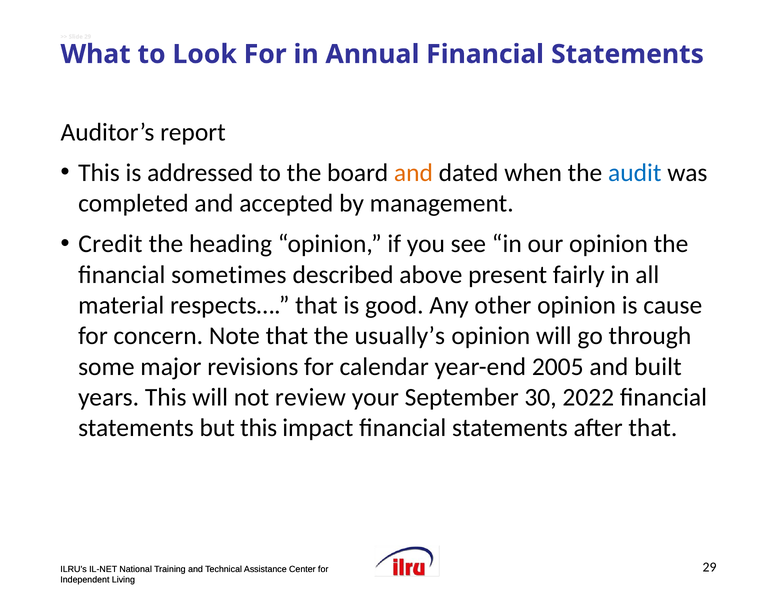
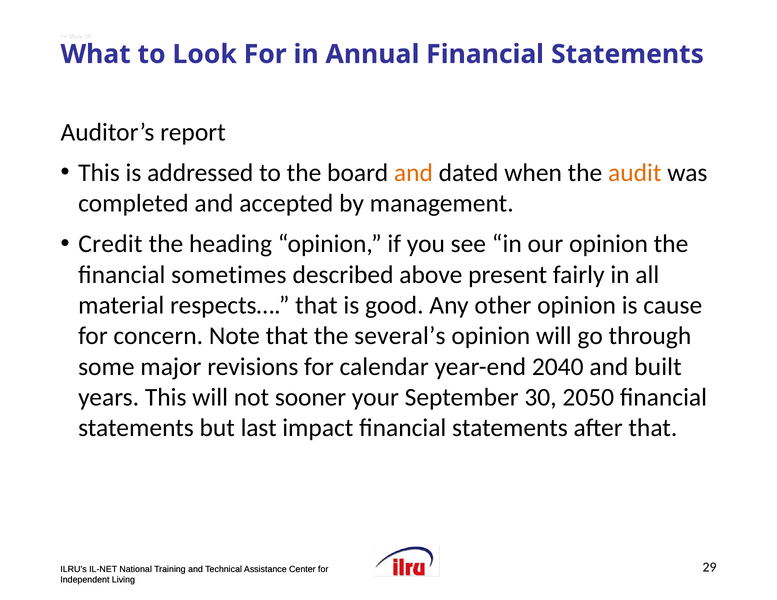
audit colour: blue -> orange
usually’s: usually’s -> several’s
2005: 2005 -> 2040
review: review -> sooner
2022: 2022 -> 2050
but this: this -> last
